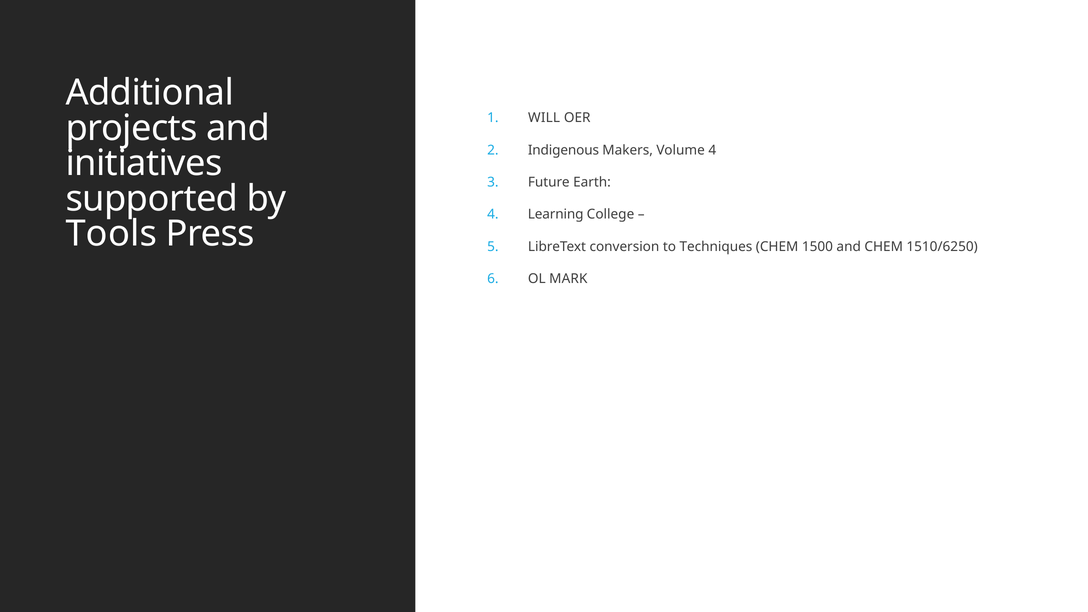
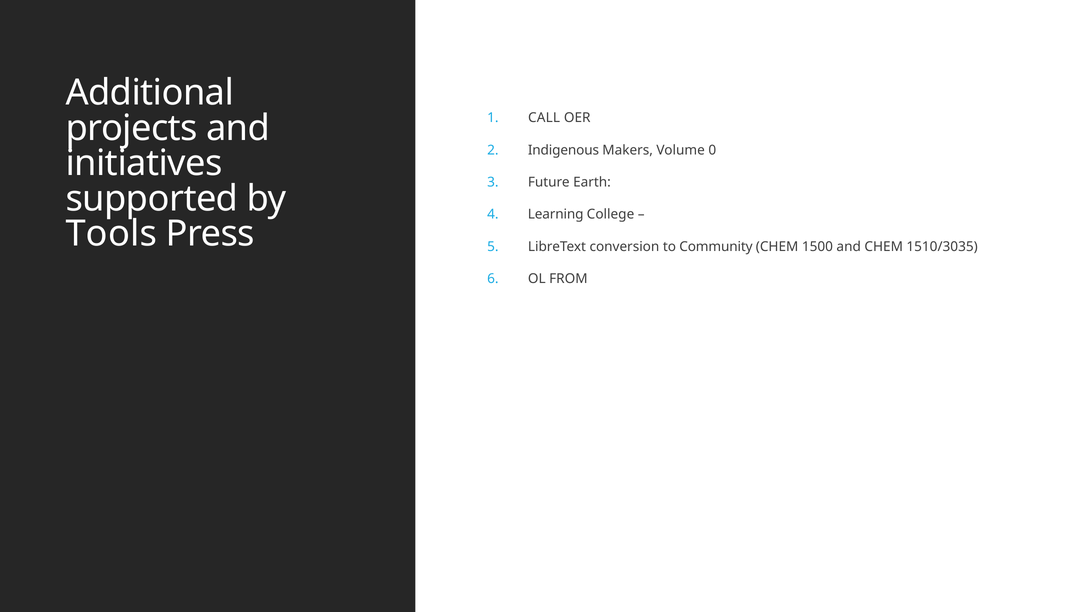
WILL: WILL -> CALL
Volume 4: 4 -> 0
Techniques: Techniques -> Community
1510/6250: 1510/6250 -> 1510/3035
MARK: MARK -> FROM
